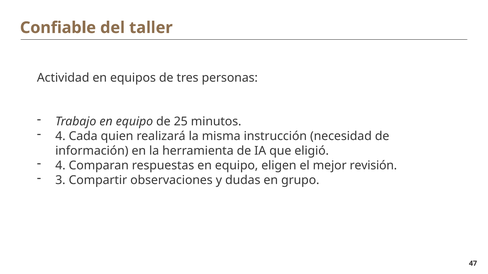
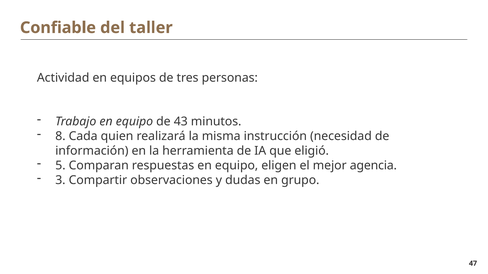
25: 25 -> 43
4 at (60, 136): 4 -> 8
4 at (60, 166): 4 -> 5
revisión: revisión -> agencia
